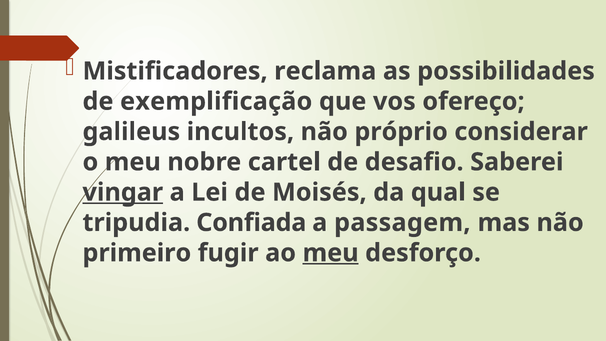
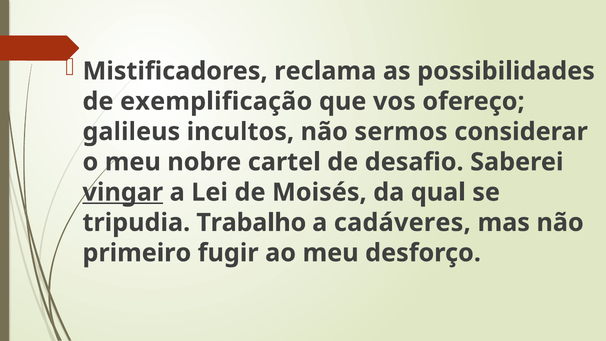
próprio: próprio -> sermos
Confiada: Confiada -> Trabalho
passagem: passagem -> cadáveres
meu at (331, 253) underline: present -> none
